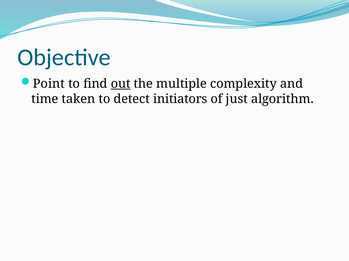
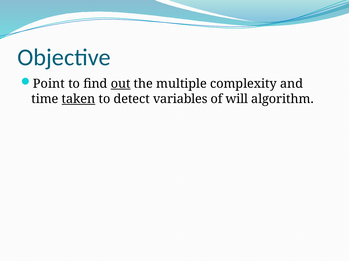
taken underline: none -> present
initiators: initiators -> variables
just: just -> will
